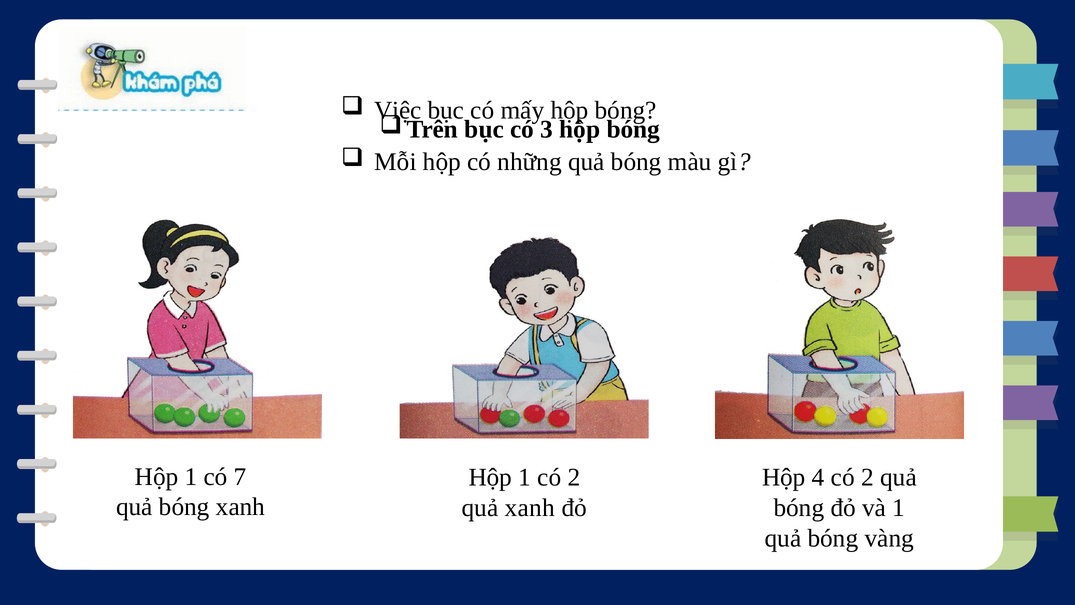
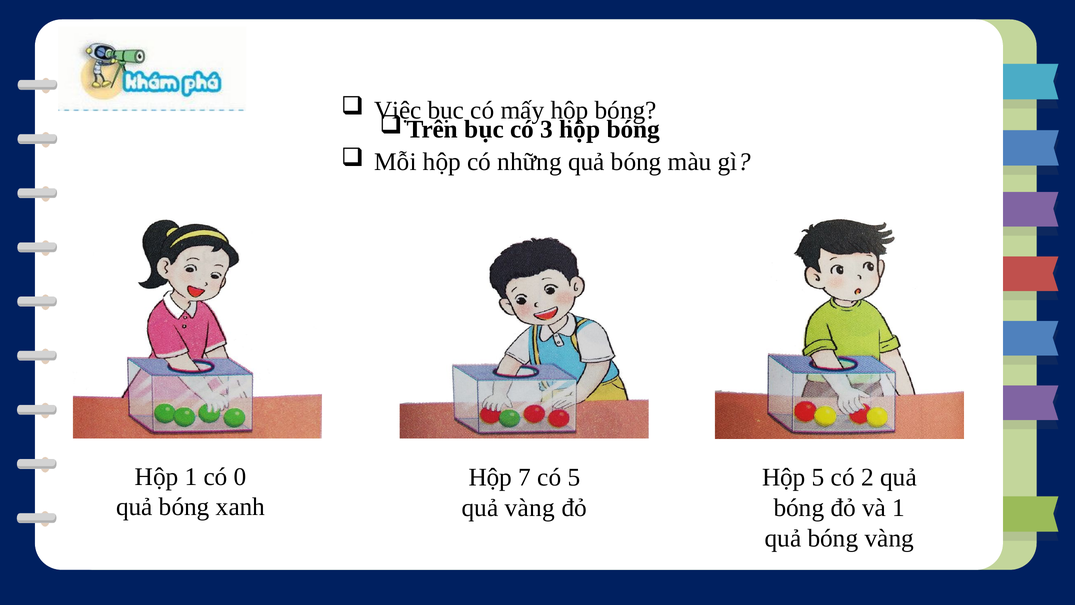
7: 7 -> 0
1 at (525, 477): 1 -> 7
2 at (574, 477): 2 -> 5
Hộp 4: 4 -> 5
quả xanh: xanh -> vàng
